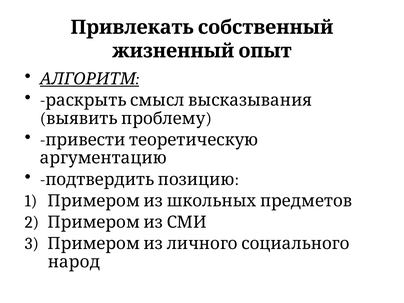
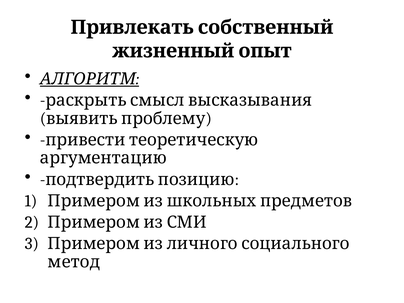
народ: народ -> метод
